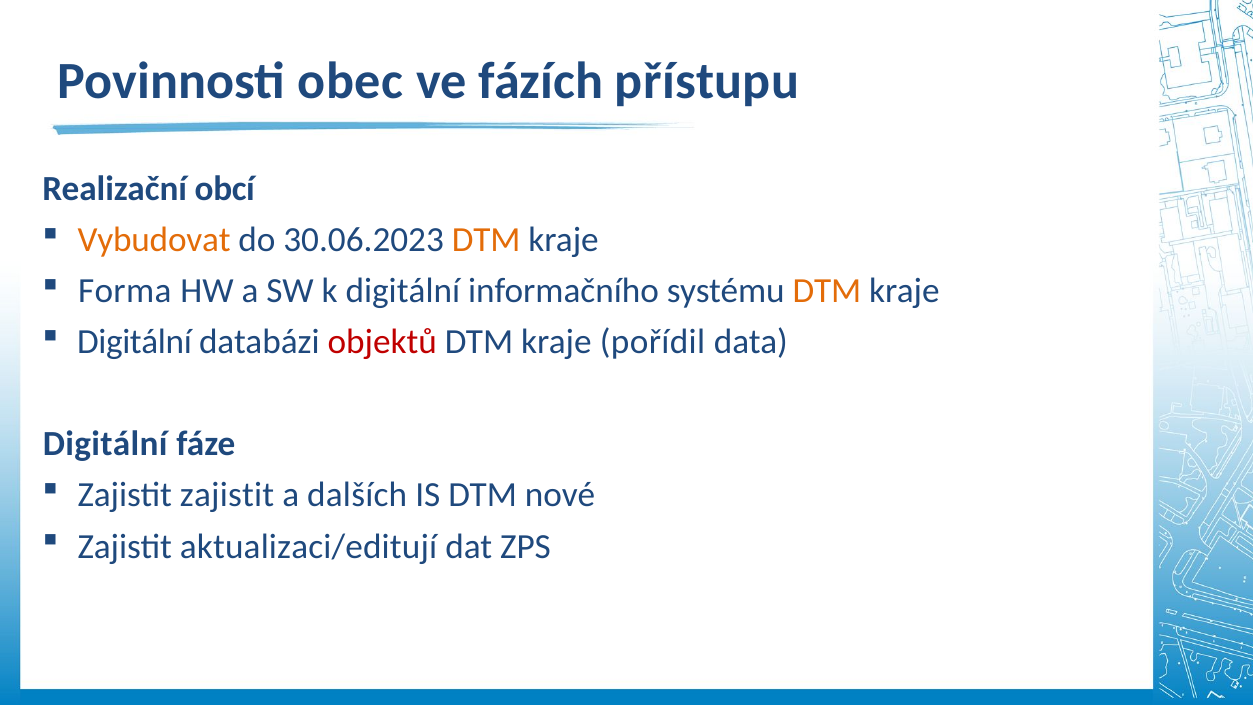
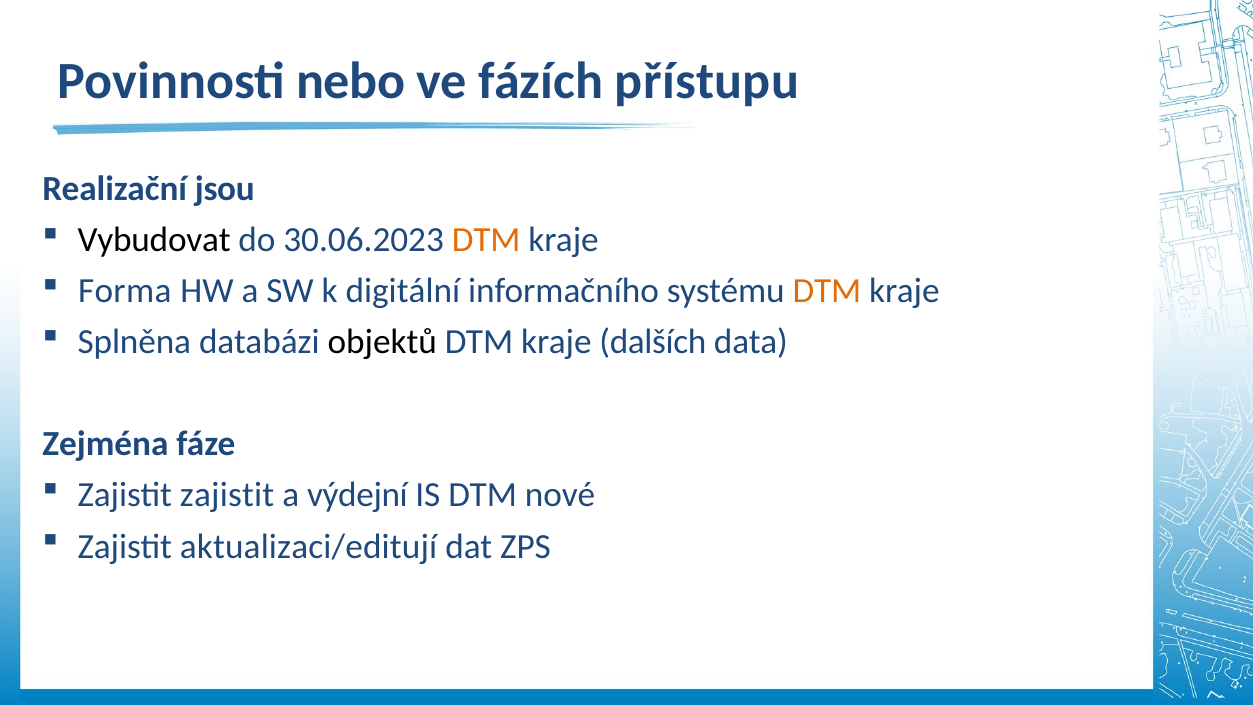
obec: obec -> nebo
obcí: obcí -> jsou
Vybudovat colour: orange -> black
Digitální at (134, 342): Digitální -> Splněna
objektů colour: red -> black
pořídil: pořídil -> dalších
Digitální at (105, 444): Digitální -> Zejména
dalších: dalších -> výdejní
